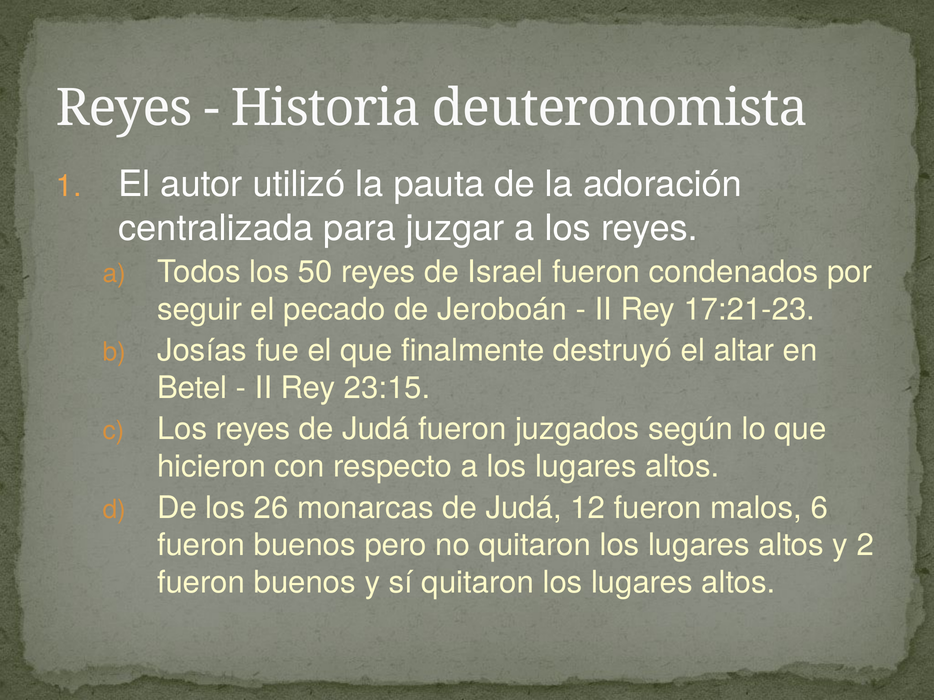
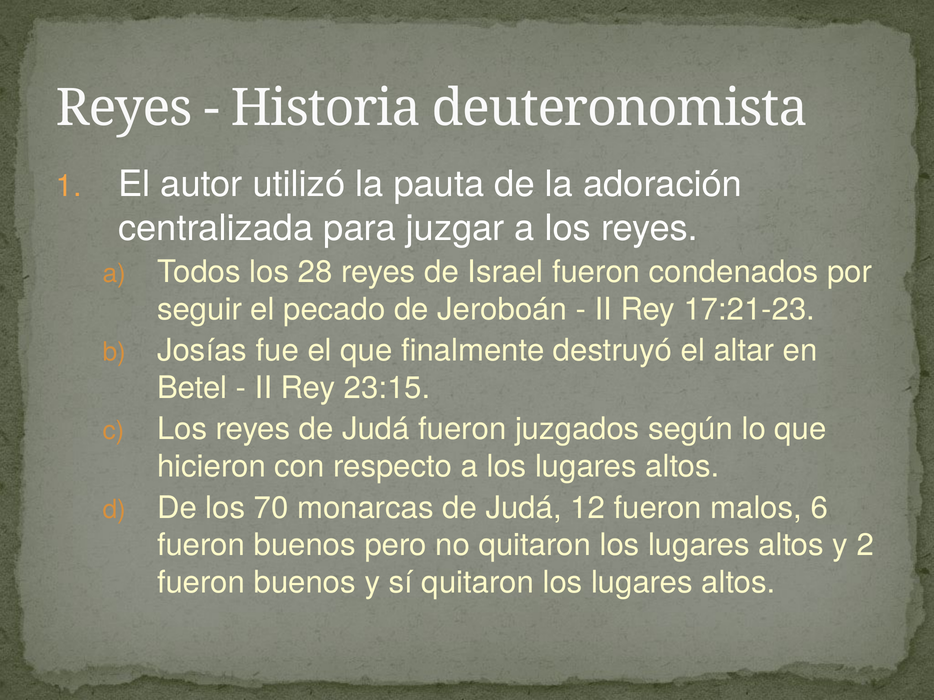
50: 50 -> 28
26: 26 -> 70
